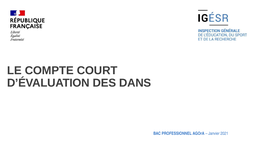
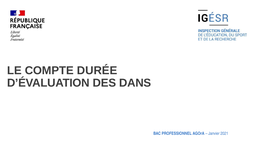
COURT: COURT -> DURÉE
